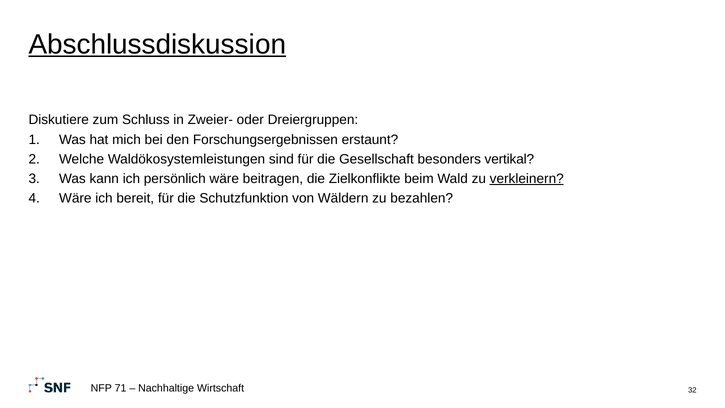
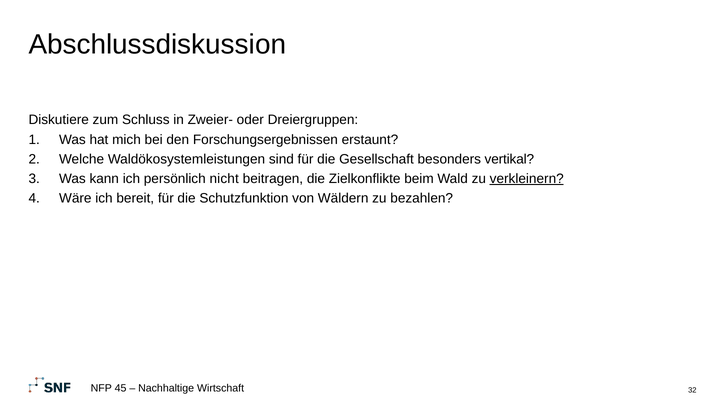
Abschlussdiskussion underline: present -> none
persönlich wäre: wäre -> nicht
71: 71 -> 45
